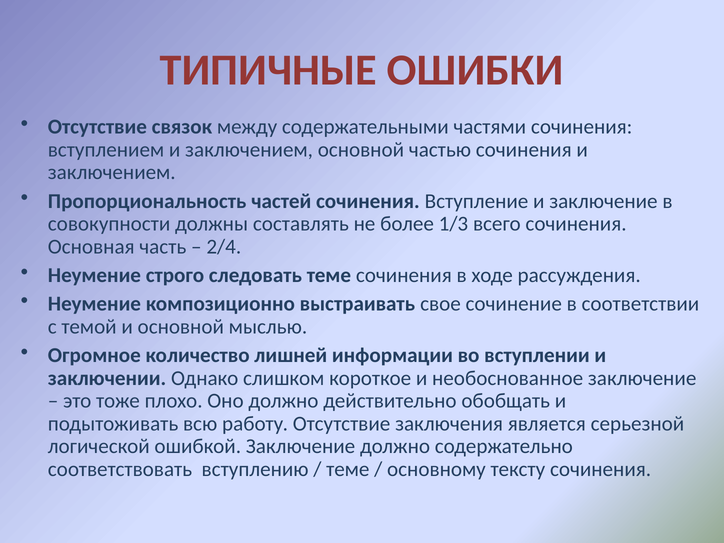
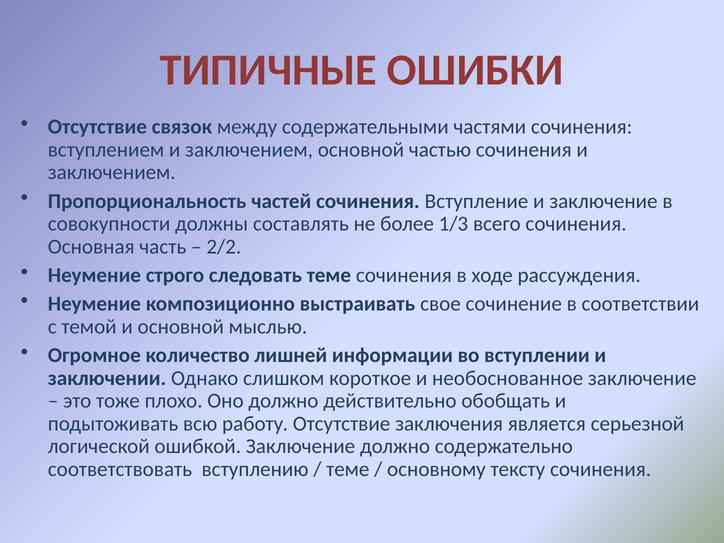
2/4: 2/4 -> 2/2
